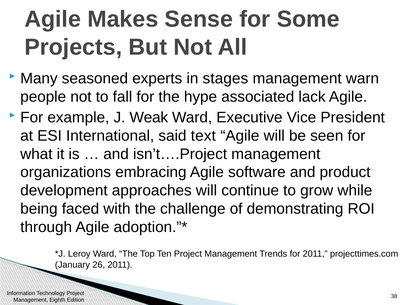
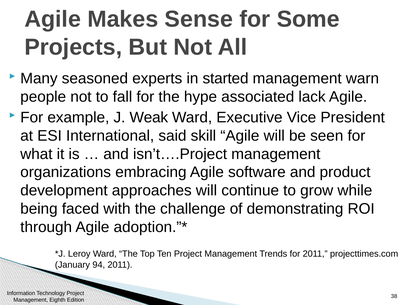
stages: stages -> started
text: text -> skill
26: 26 -> 94
